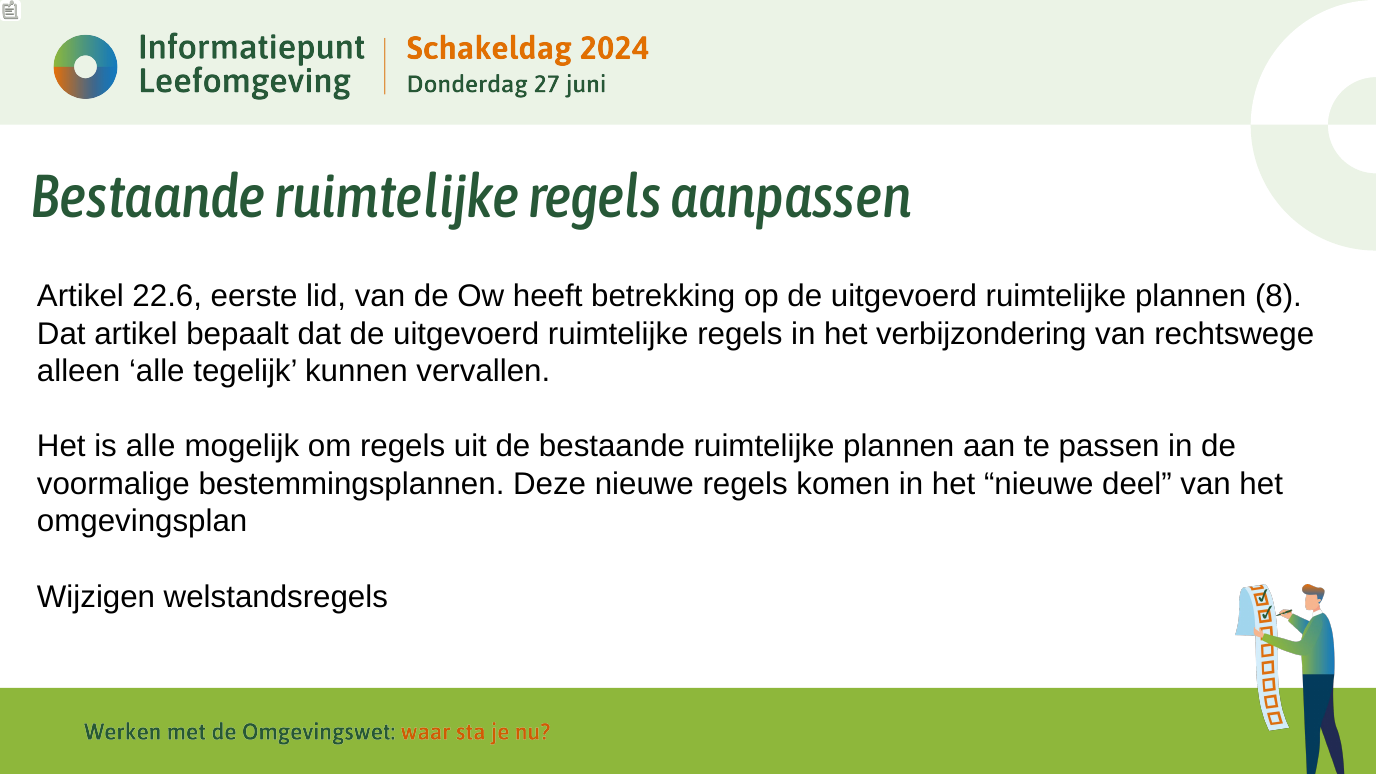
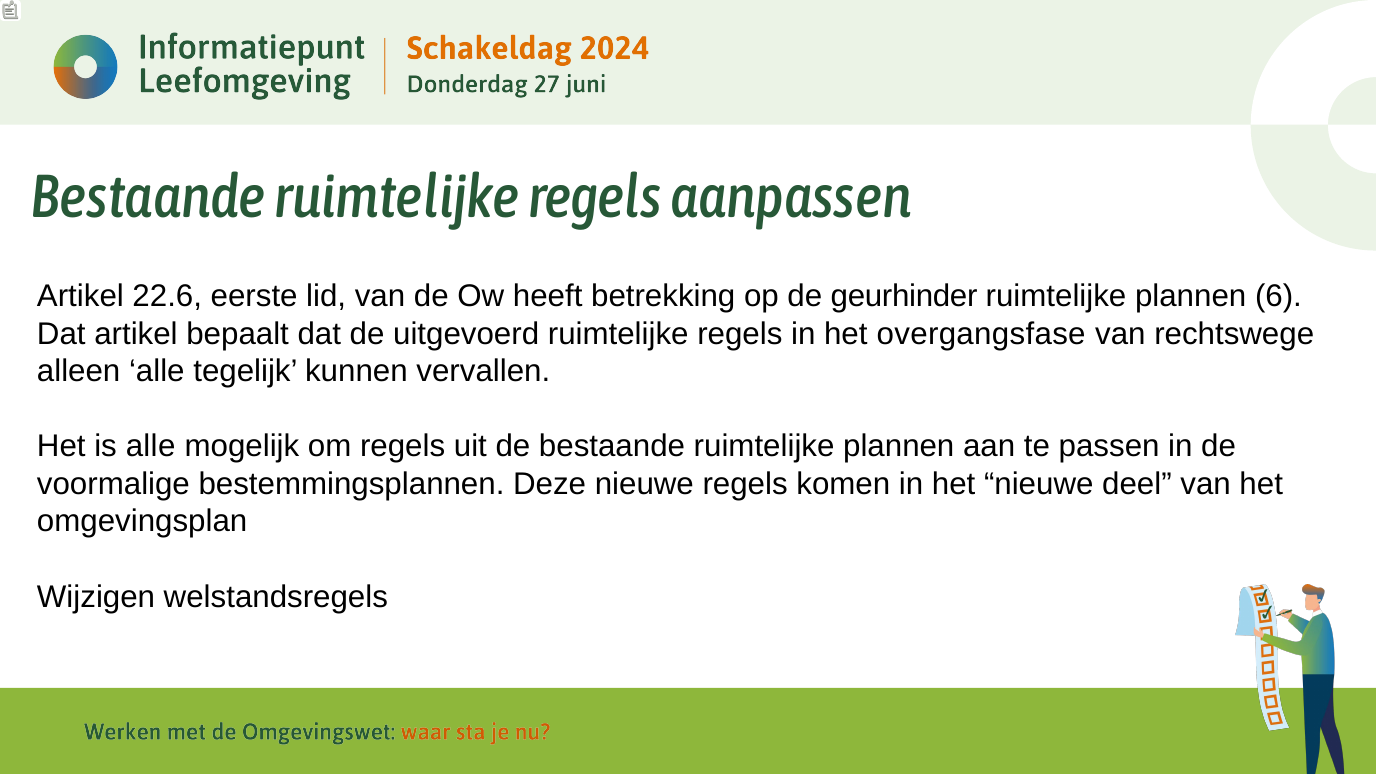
op de uitgevoerd: uitgevoerd -> geurhinder
8: 8 -> 6
verbijzondering: verbijzondering -> overgangsfase
